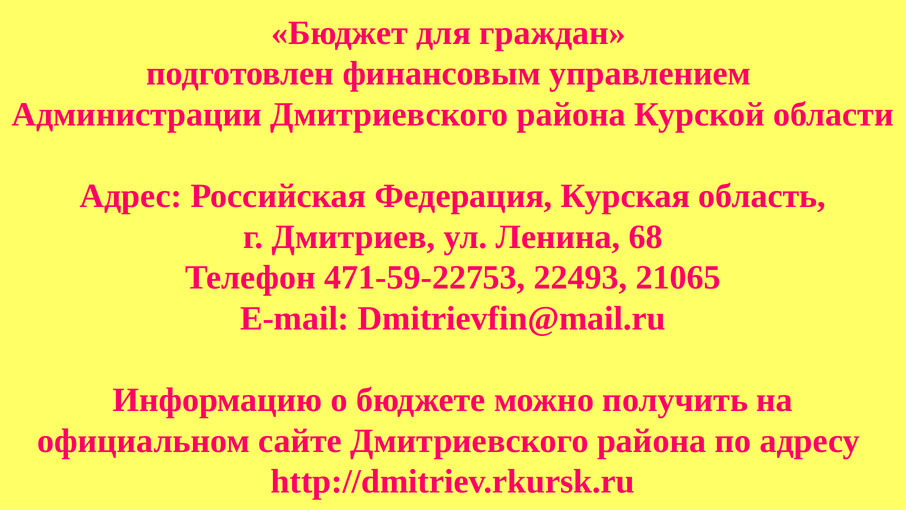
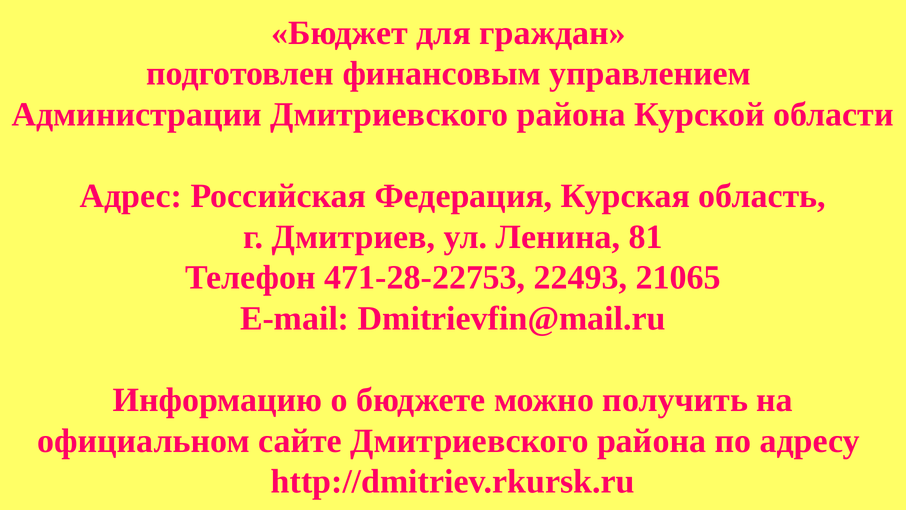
68: 68 -> 81
471-59-22753: 471-59-22753 -> 471-28-22753
